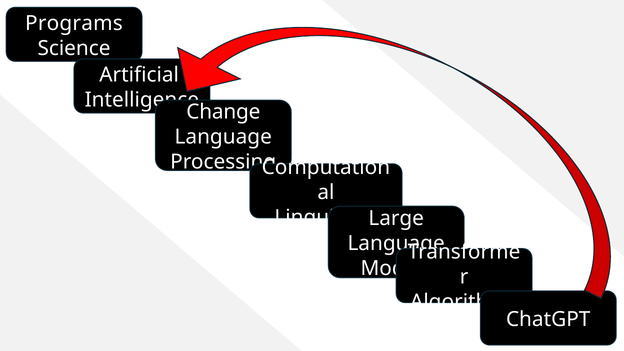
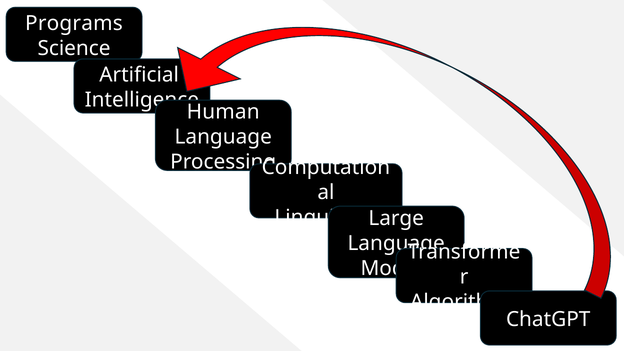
Change: Change -> Human
